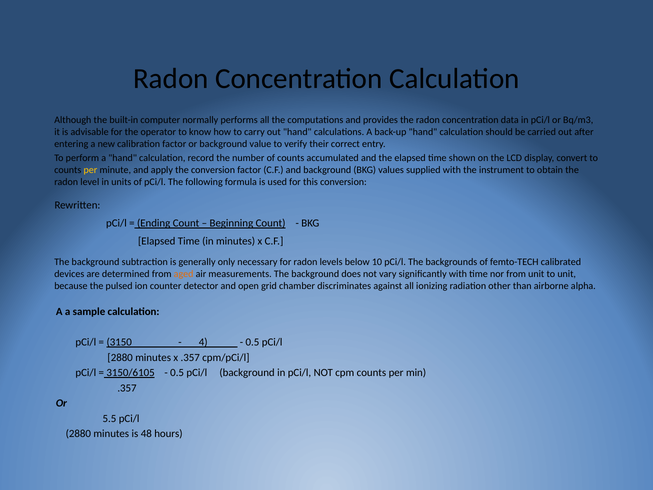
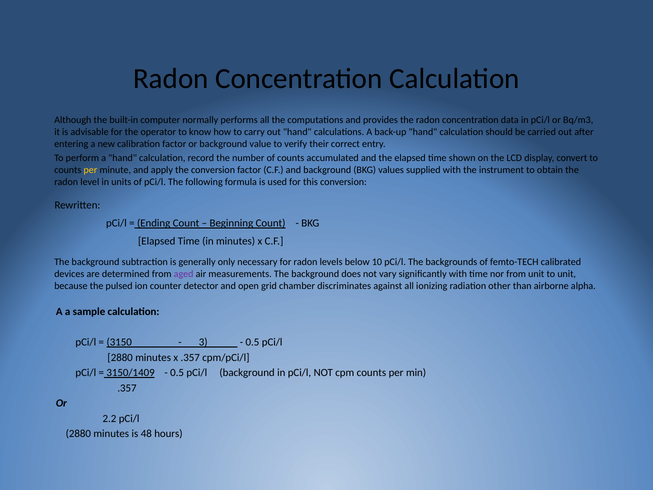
aged colour: orange -> purple
4: 4 -> 3
3150/6105: 3150/6105 -> 3150/1409
5.5: 5.5 -> 2.2
